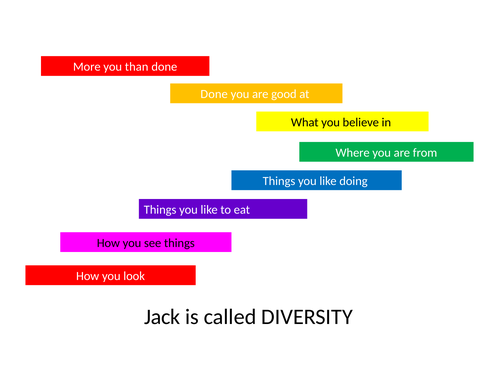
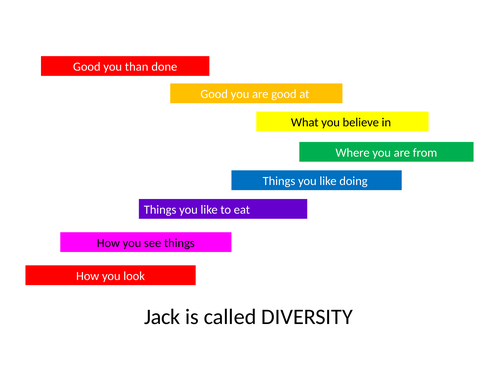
More at (87, 67): More -> Good
Done at (214, 94): Done -> Good
